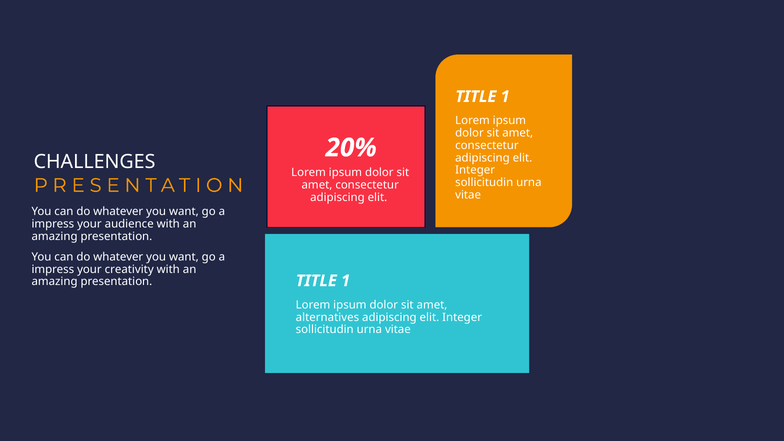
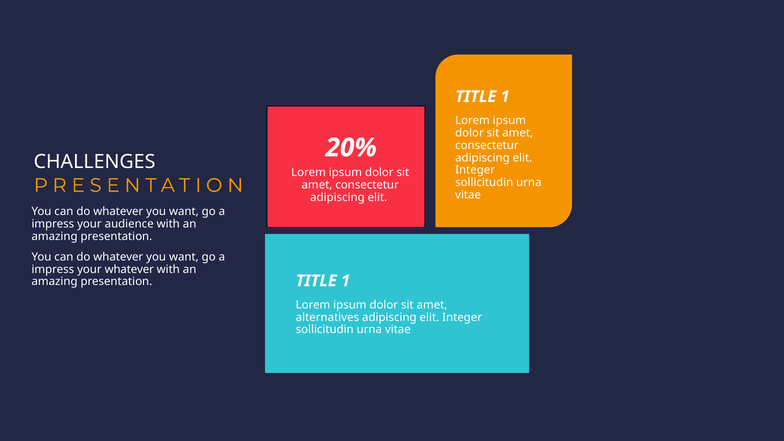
your creativity: creativity -> whatever
